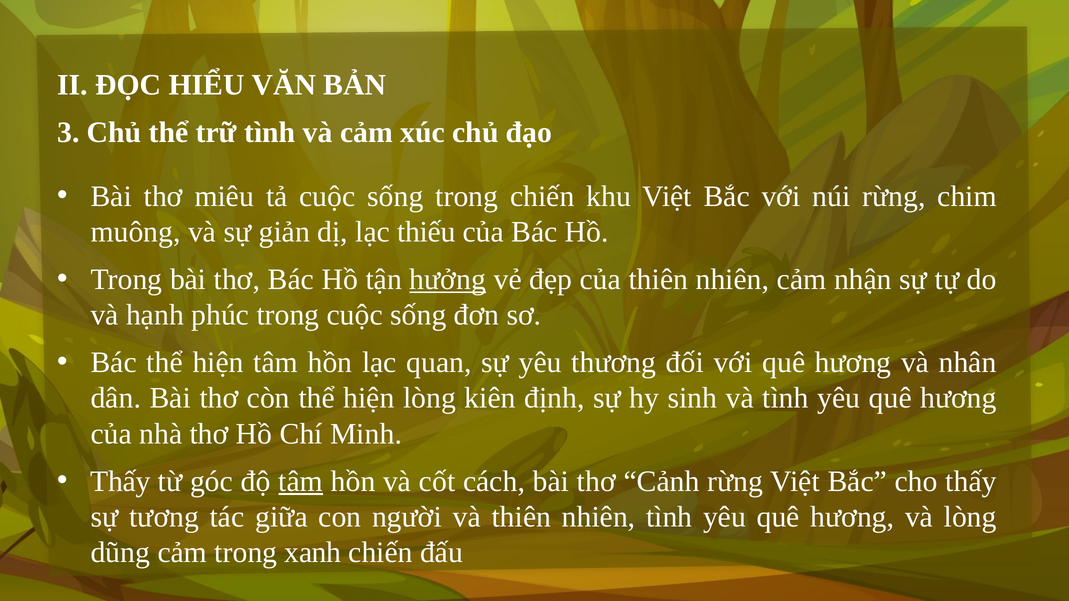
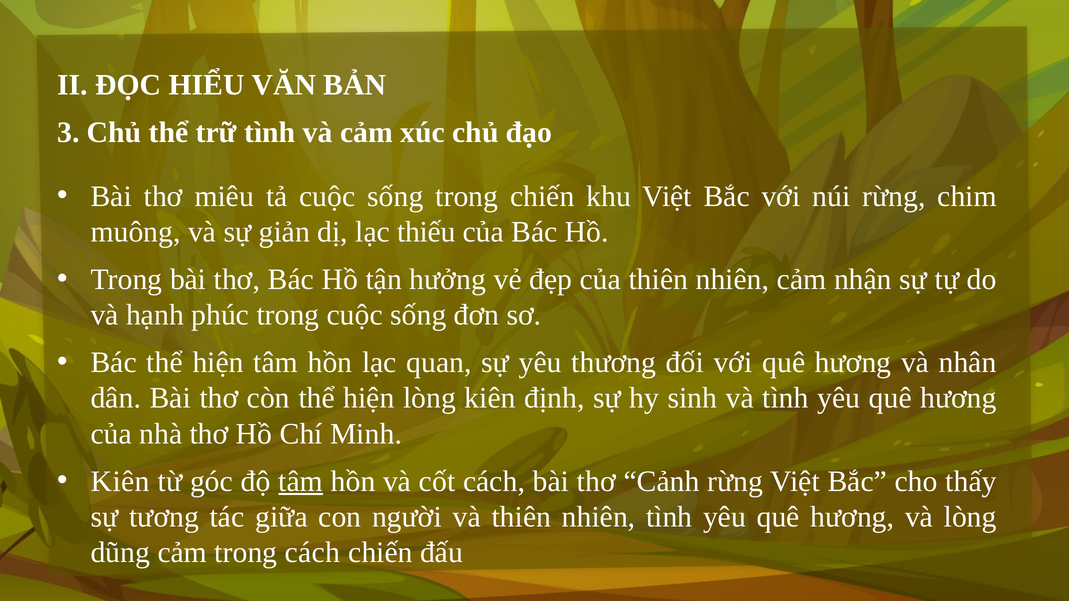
hưởng underline: present -> none
Thấy at (121, 482): Thấy -> Kiên
trong xanh: xanh -> cách
